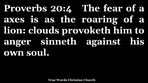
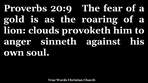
20:4: 20:4 -> 20:9
axes: axes -> gold
